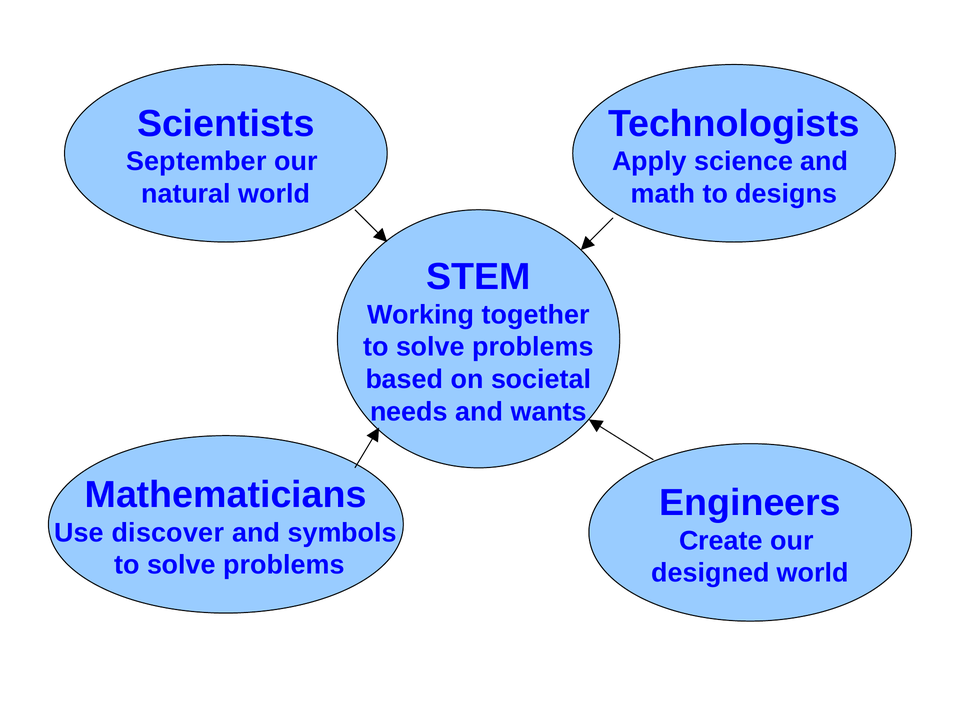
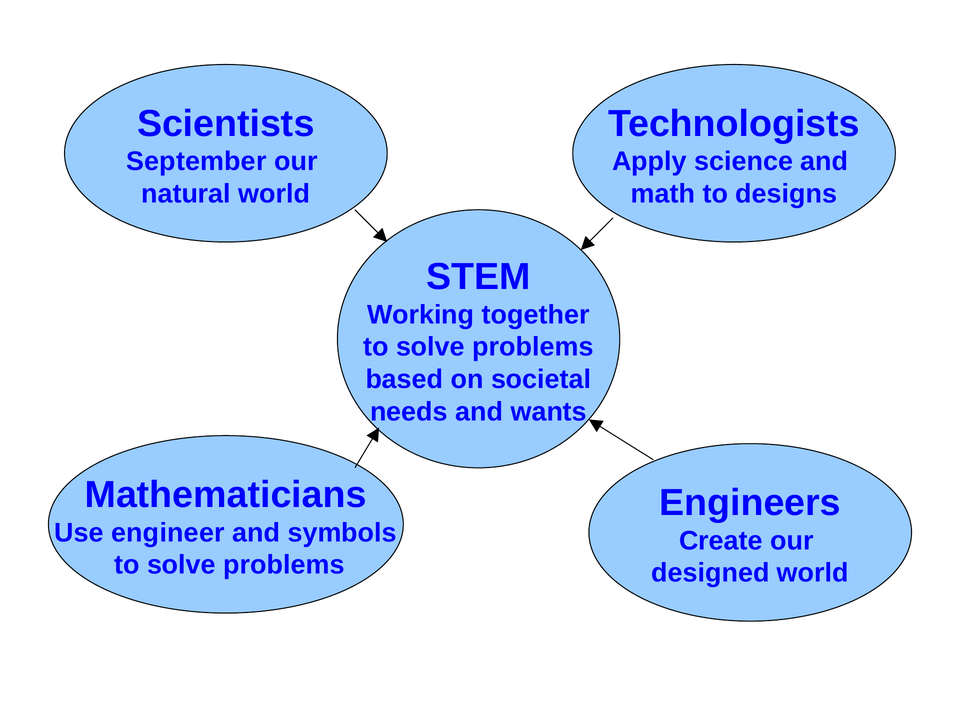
discover: discover -> engineer
